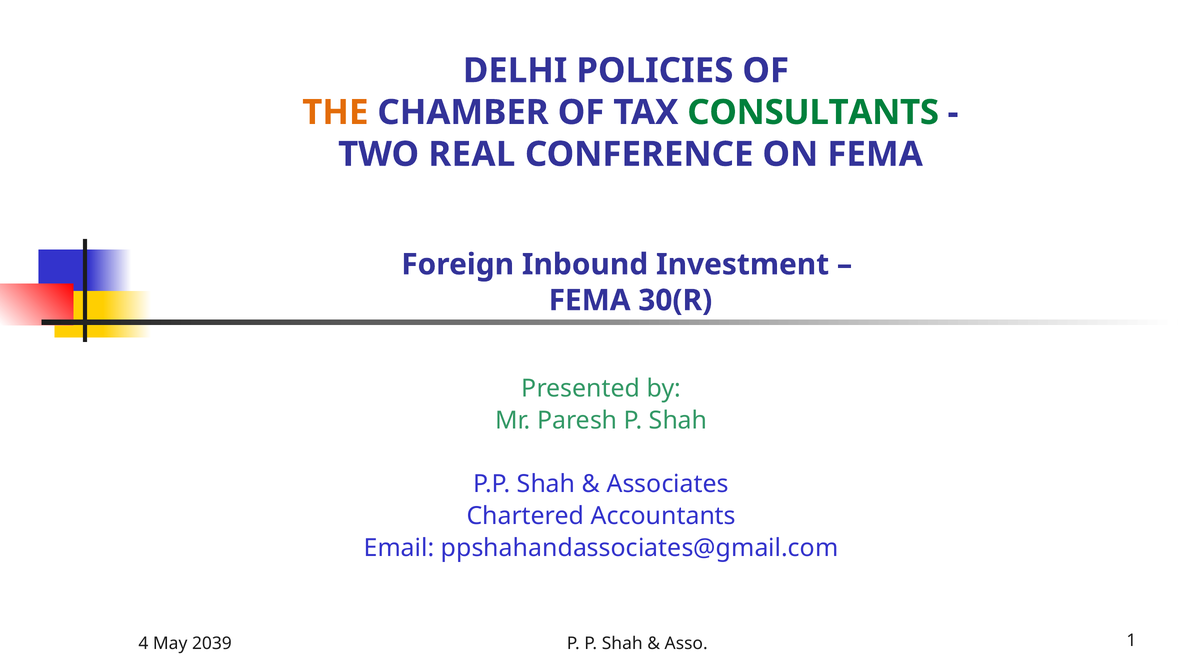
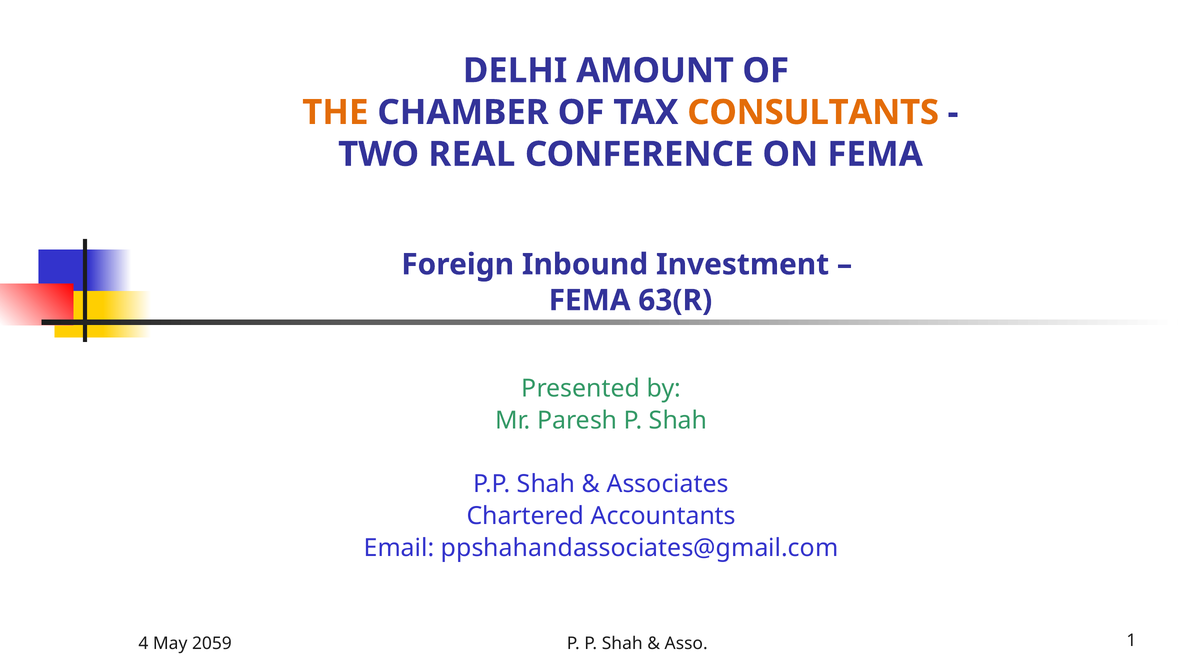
POLICIES: POLICIES -> AMOUNT
CONSULTANTS colour: green -> orange
30(R: 30(R -> 63(R
2039: 2039 -> 2059
